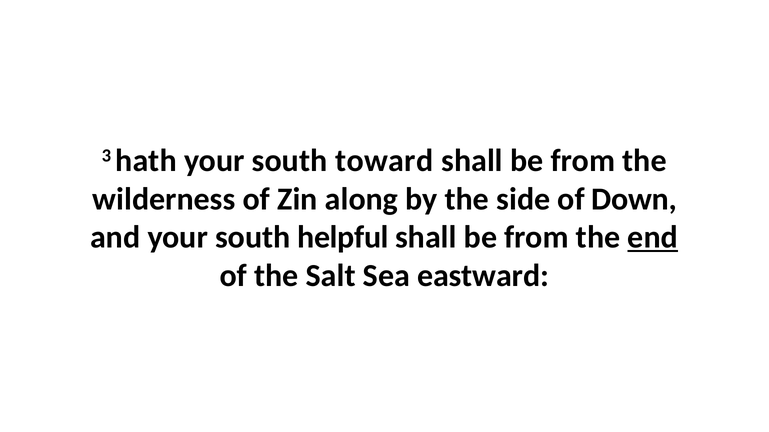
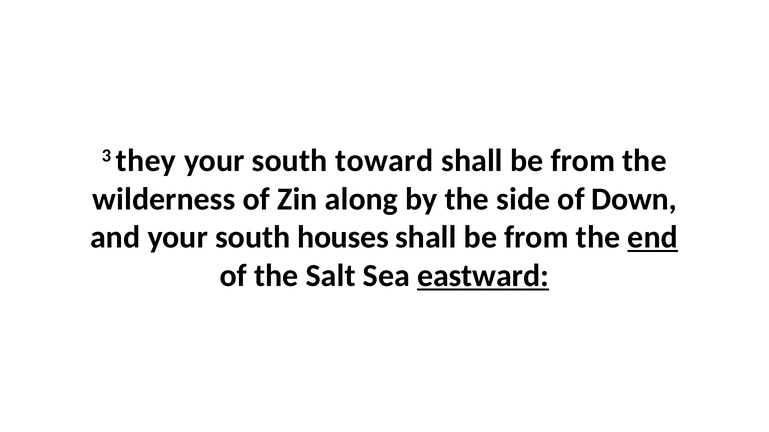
hath: hath -> they
helpful: helpful -> houses
eastward underline: none -> present
